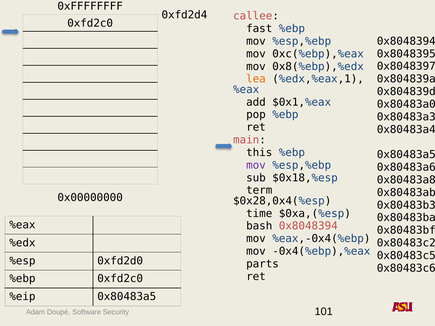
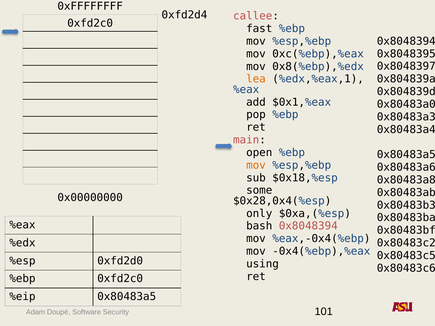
this: this -> open
mov at (256, 165) colour: purple -> orange
term: term -> some
time: time -> only
parts: parts -> using
